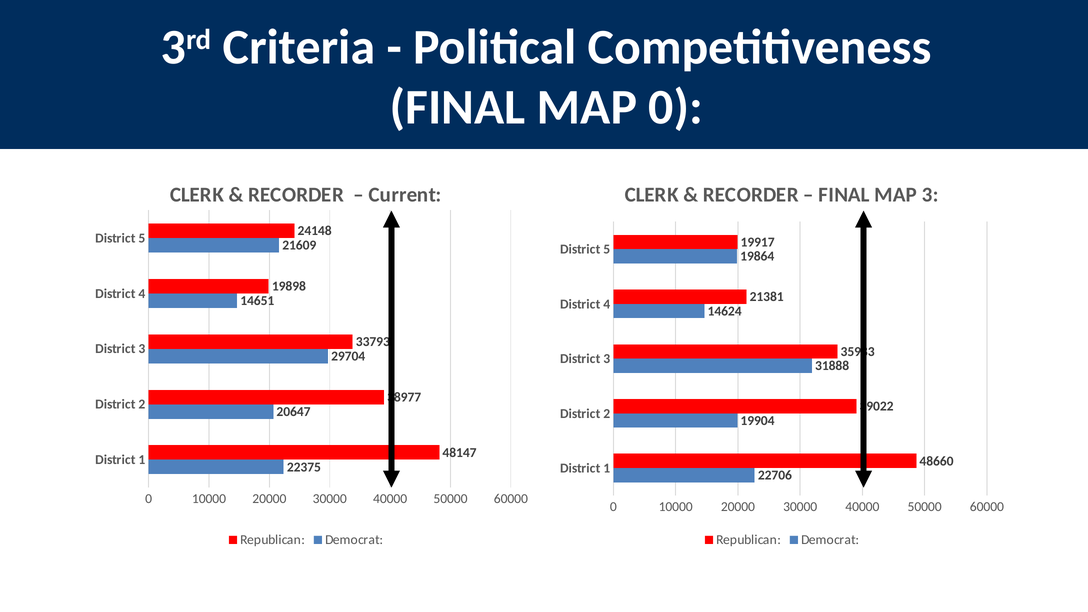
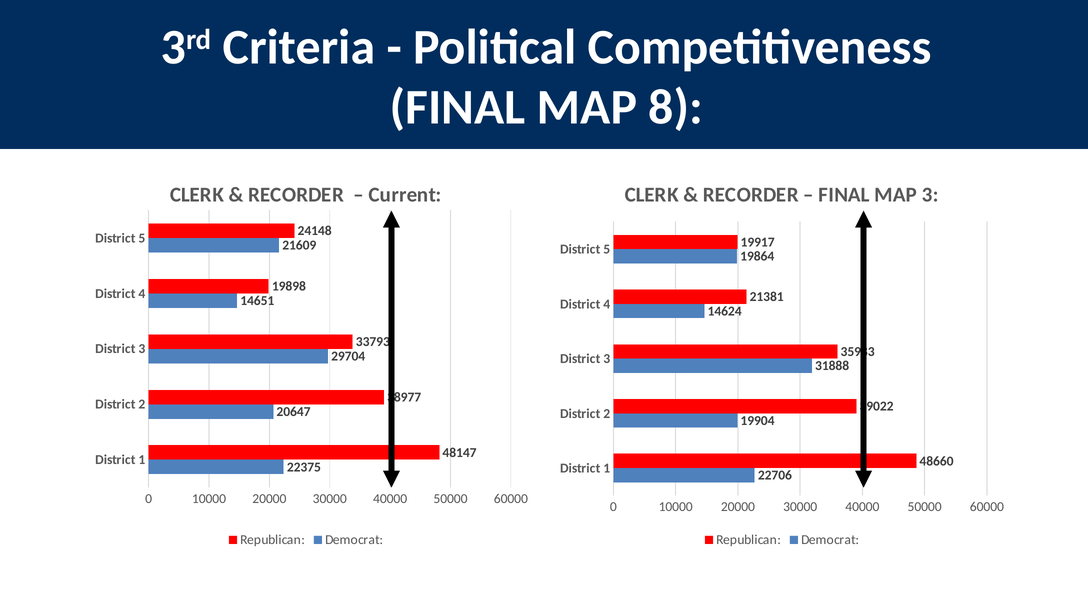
MAP 0: 0 -> 8
